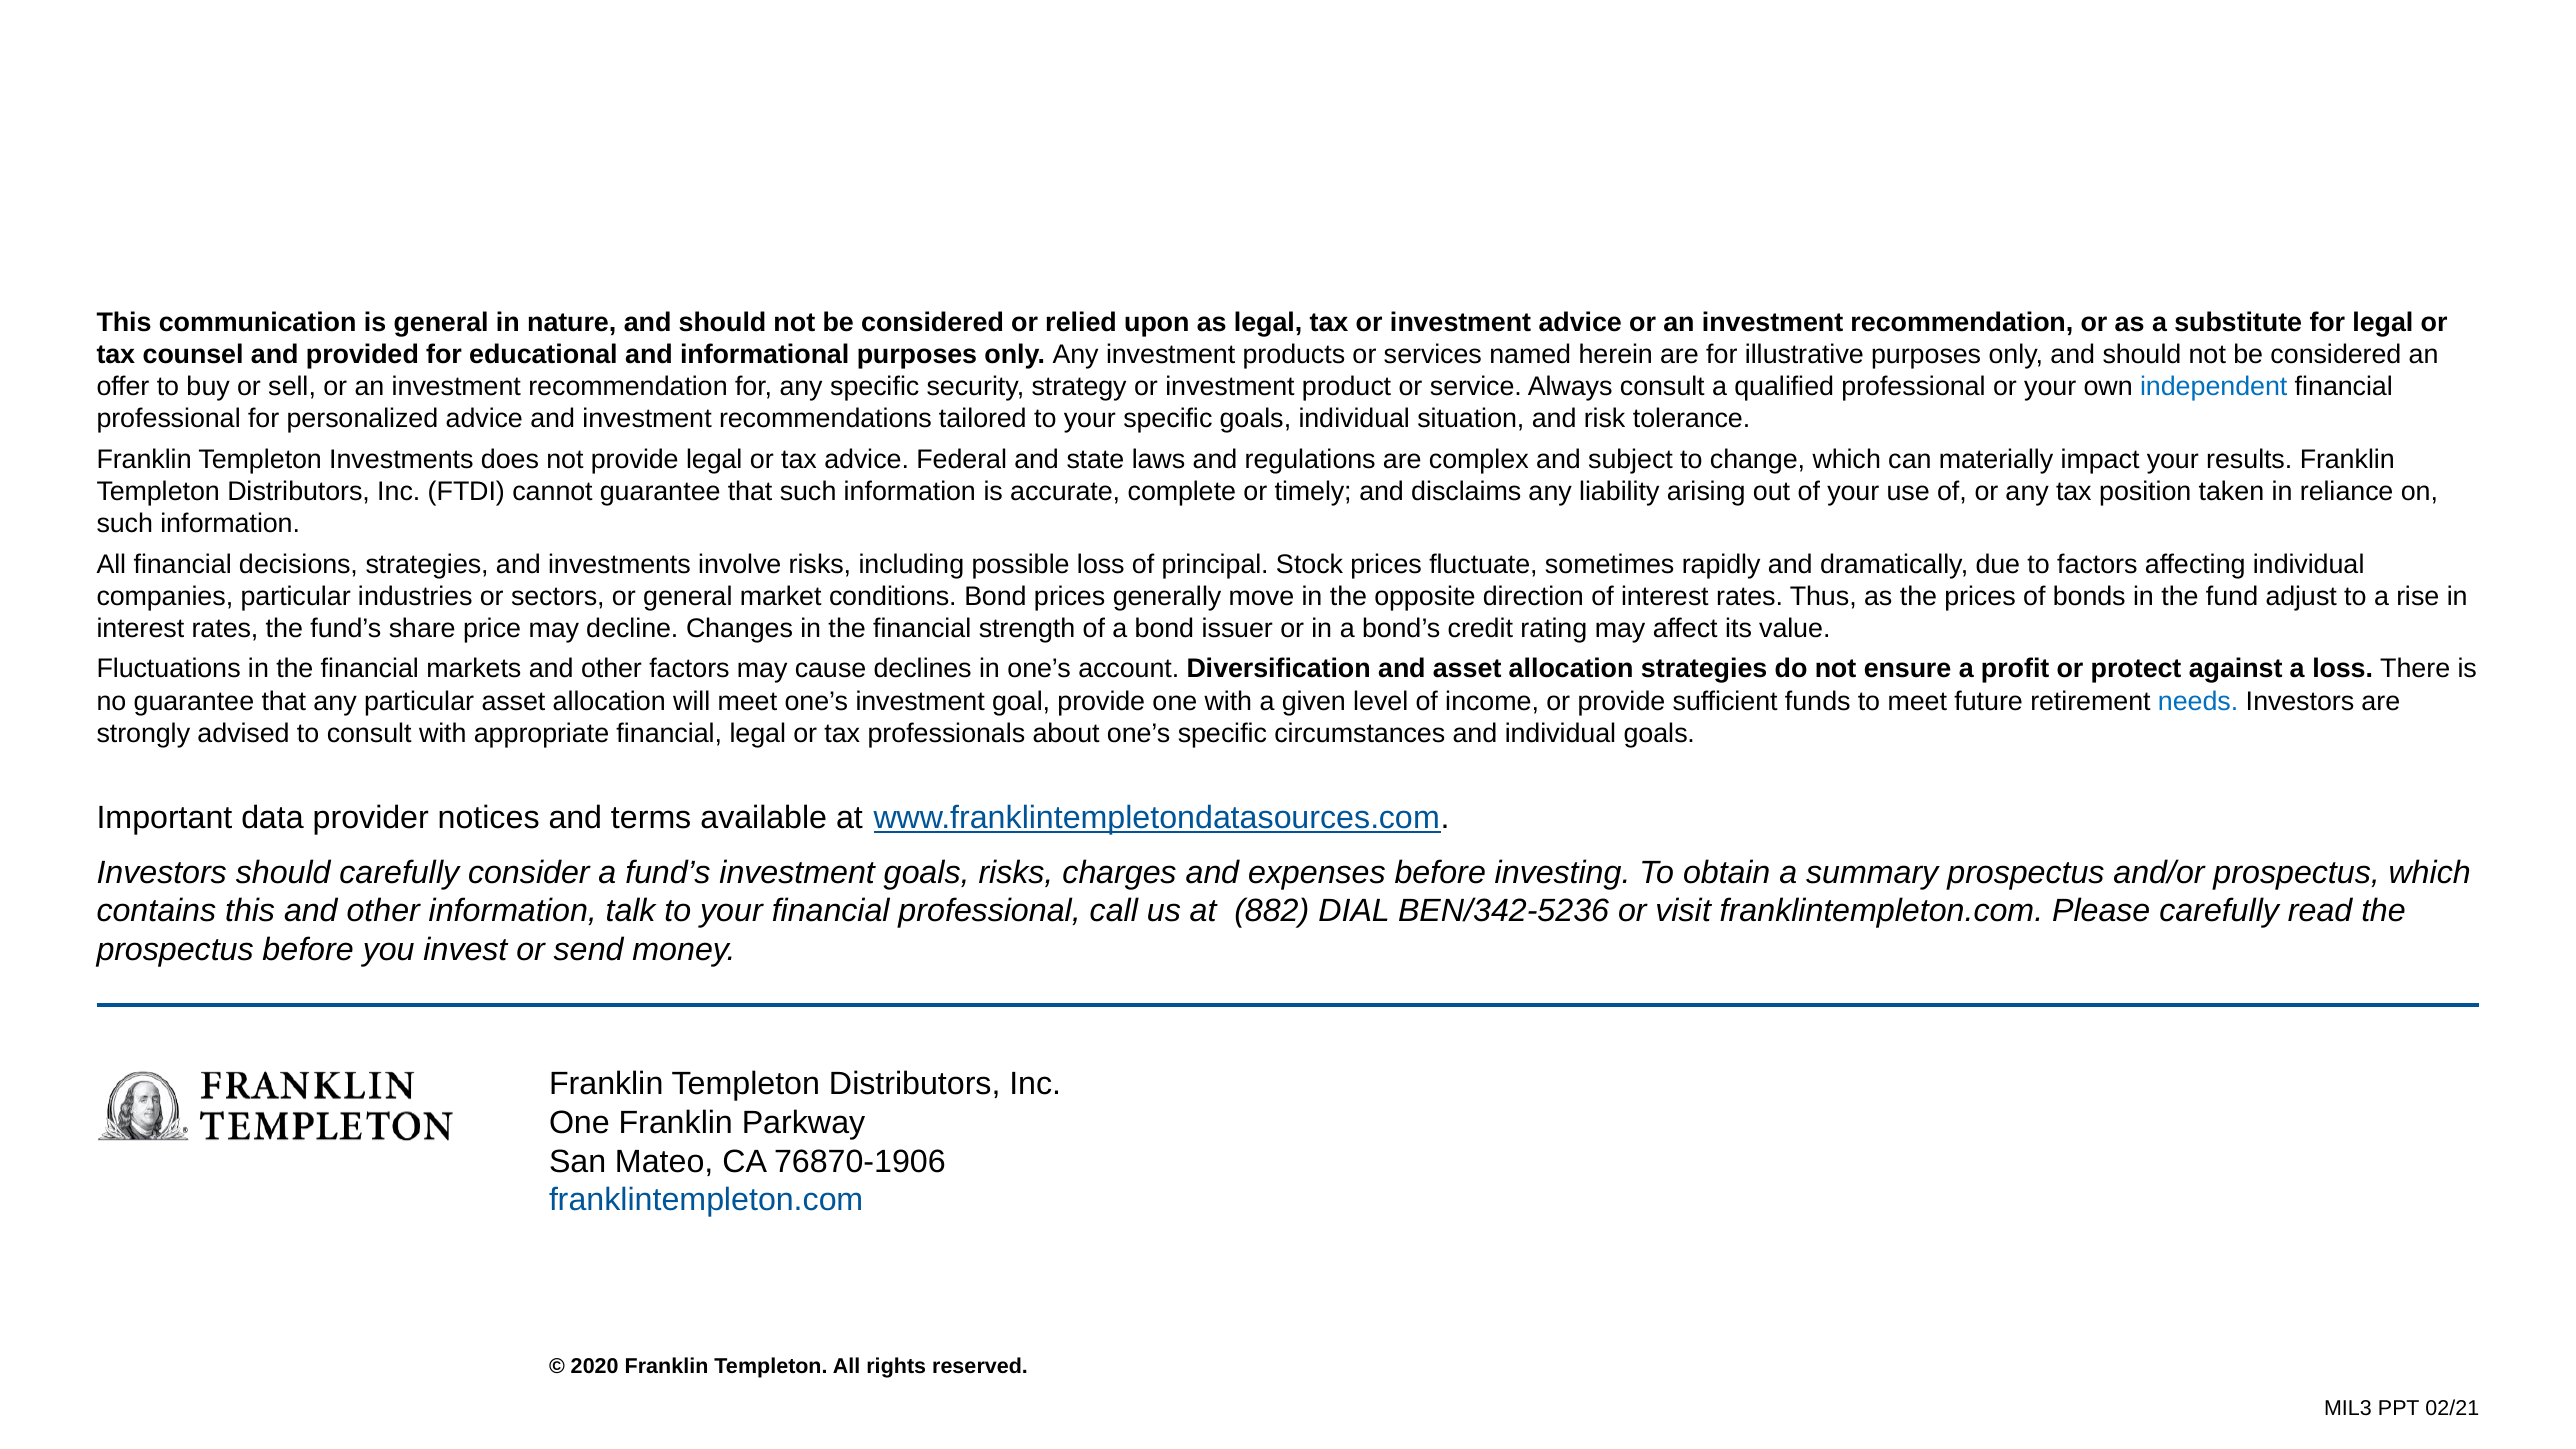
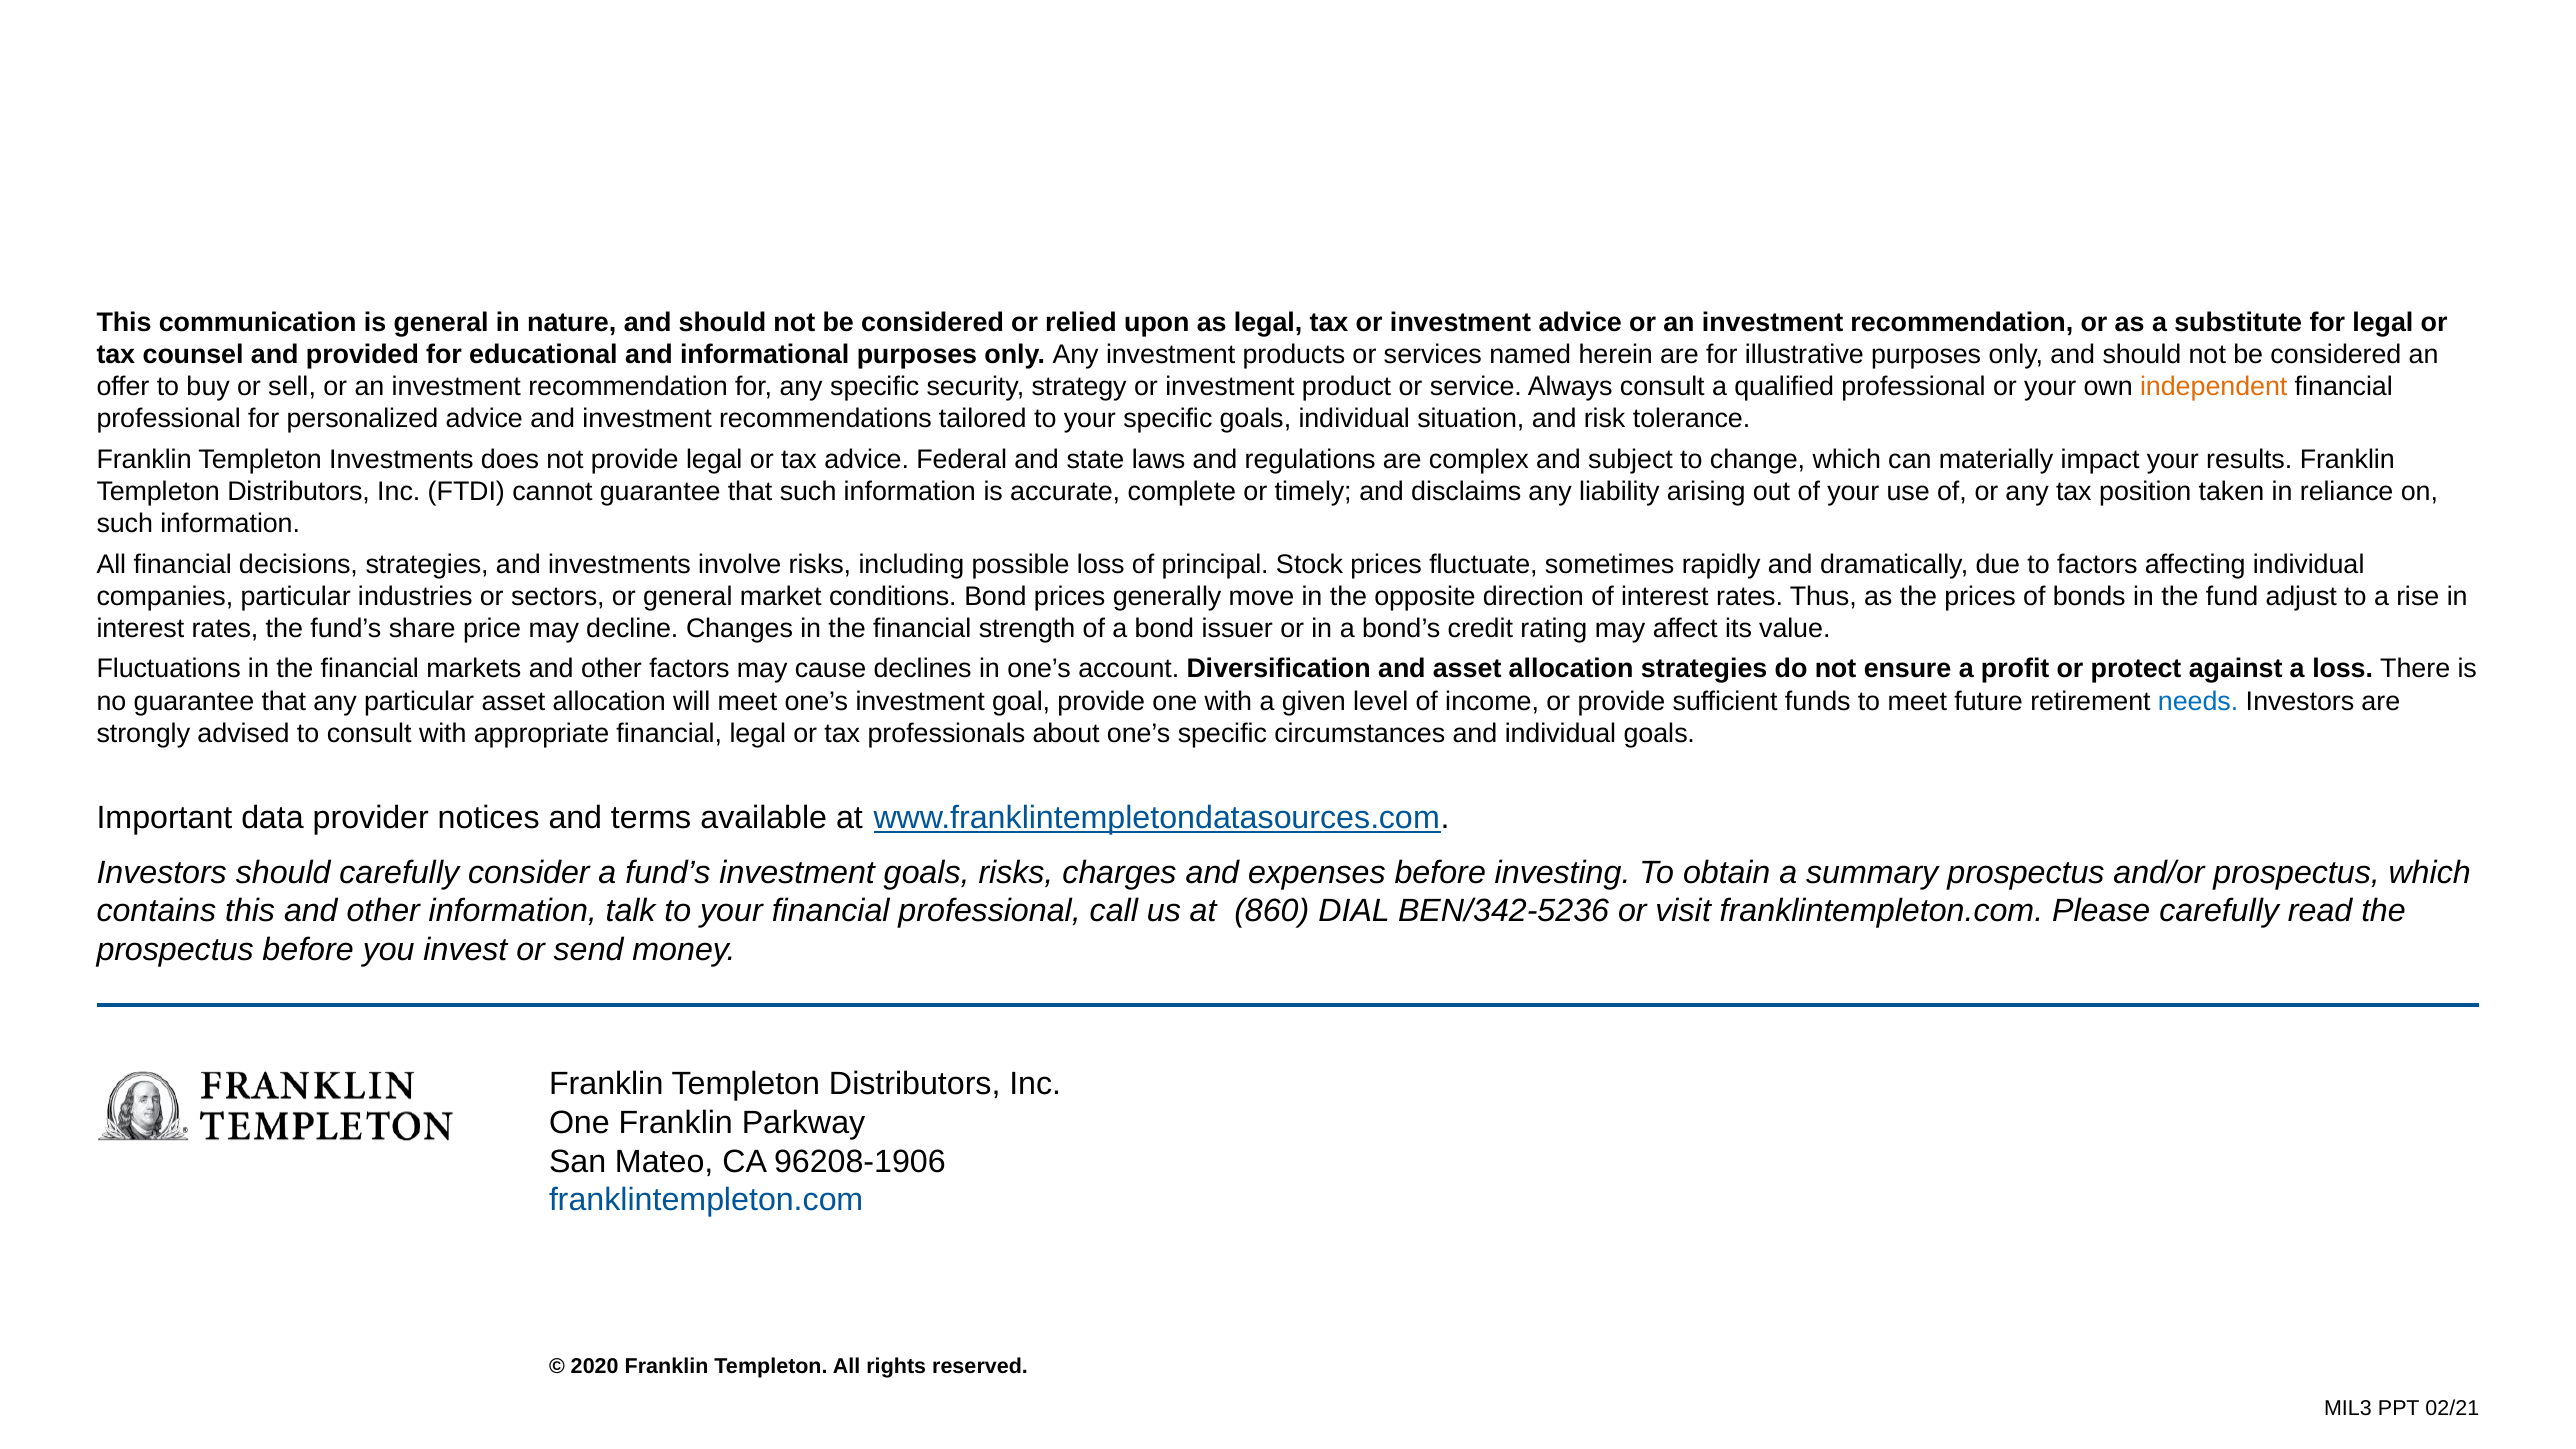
independent colour: blue -> orange
882: 882 -> 860
76870-1906: 76870-1906 -> 96208-1906
